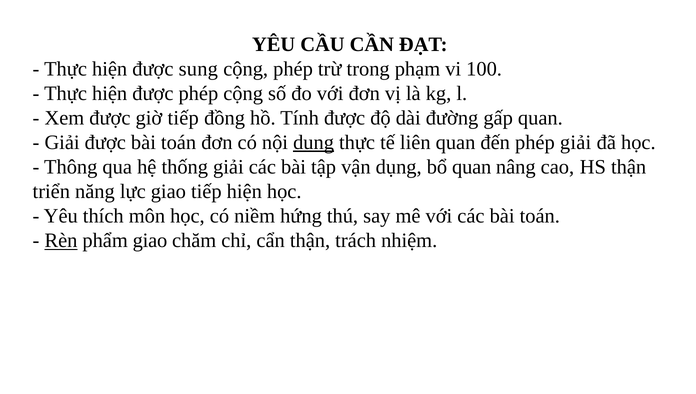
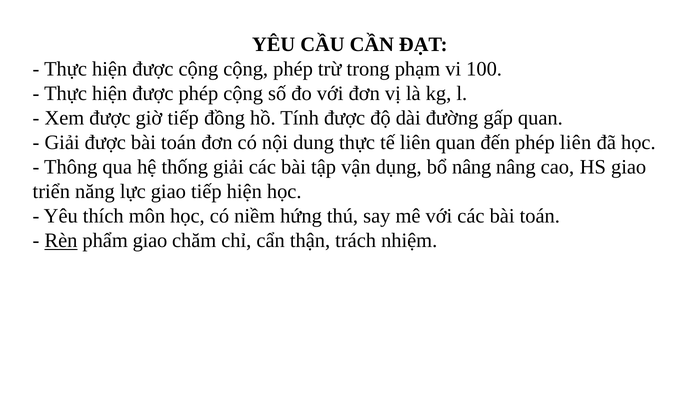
được sung: sung -> cộng
dung underline: present -> none
phép giải: giải -> liên
bổ quan: quan -> nâng
HS thận: thận -> giao
